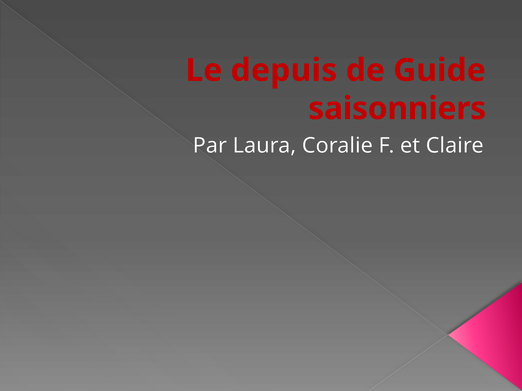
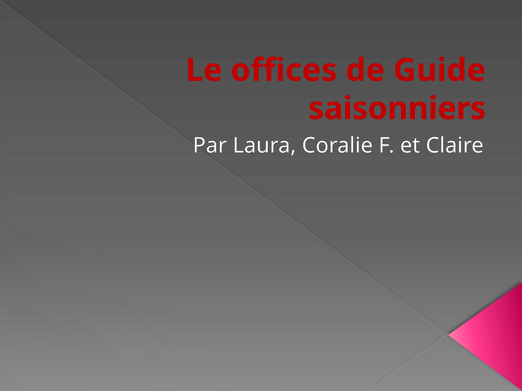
depuis: depuis -> offices
